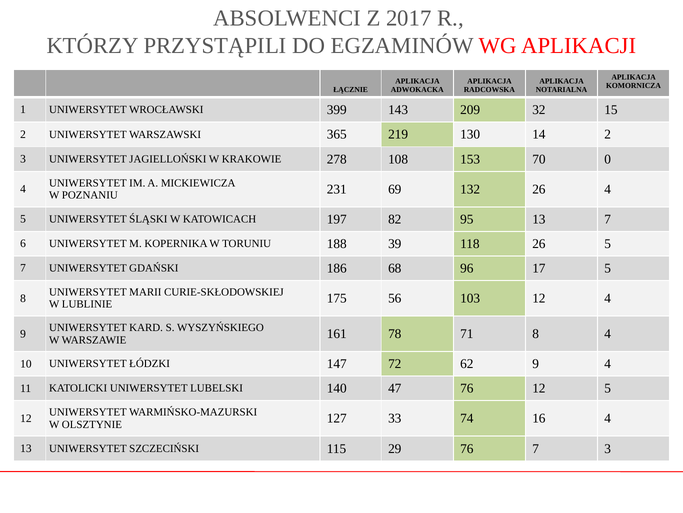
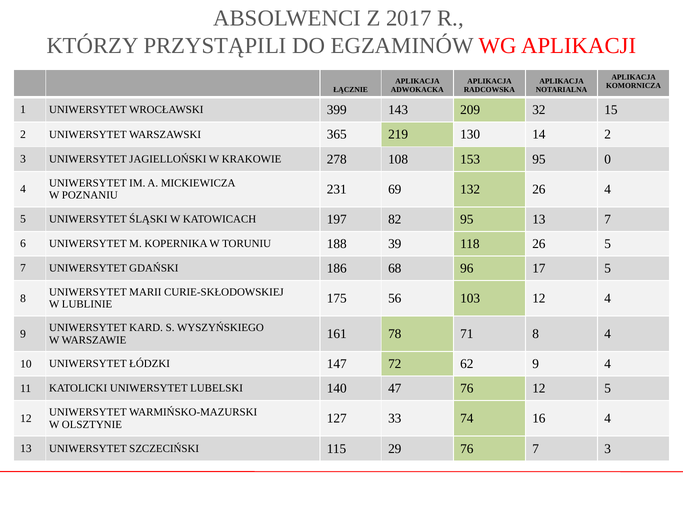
153 70: 70 -> 95
